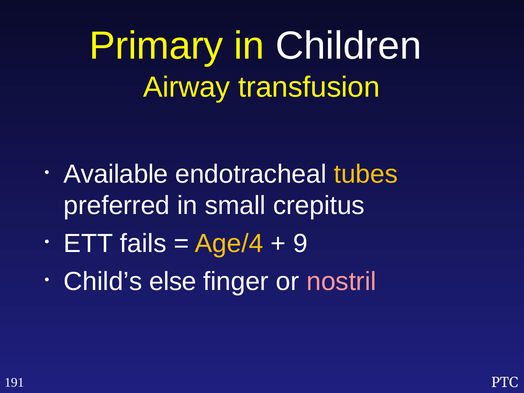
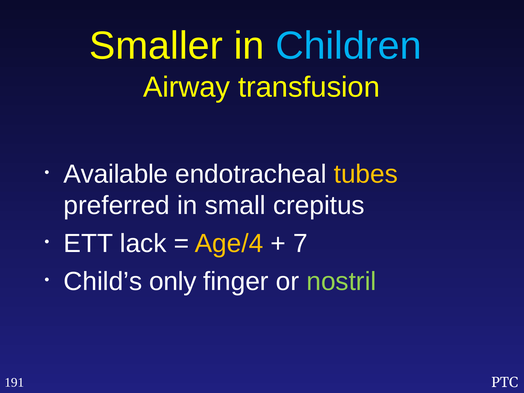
Primary: Primary -> Smaller
Children colour: white -> light blue
fails: fails -> lack
9: 9 -> 7
else: else -> only
nostril colour: pink -> light green
